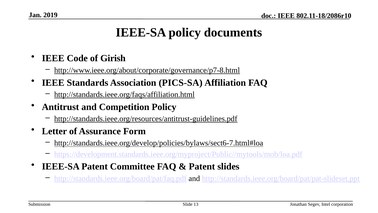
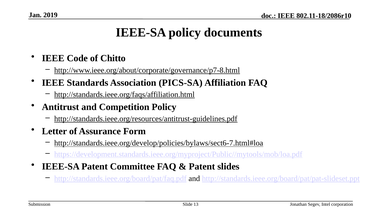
Girish: Girish -> Chitto
